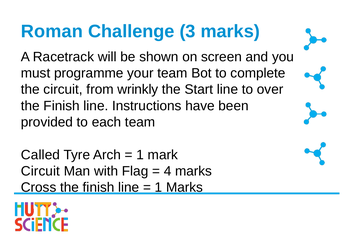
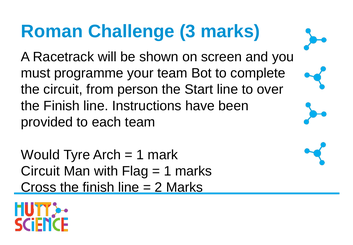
wrinkly: wrinkly -> person
Called: Called -> Would
4 at (168, 171): 4 -> 1
1 at (158, 187): 1 -> 2
